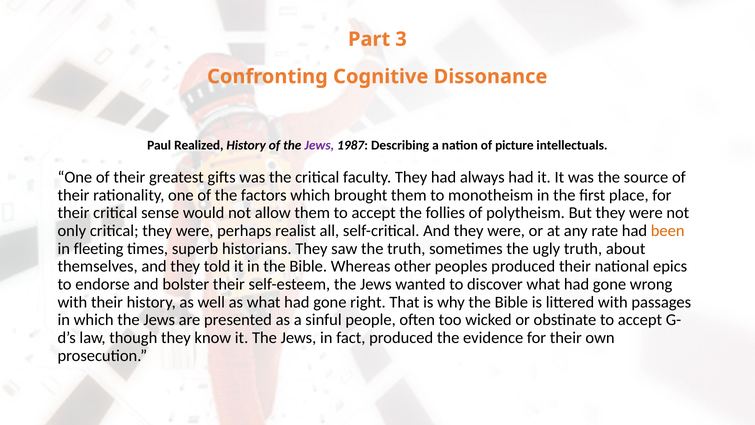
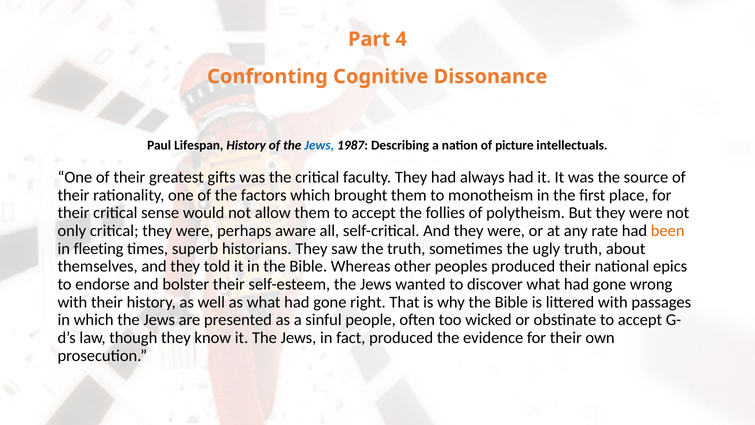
3: 3 -> 4
Realized: Realized -> Lifespan
Jews at (319, 145) colour: purple -> blue
realist: realist -> aware
